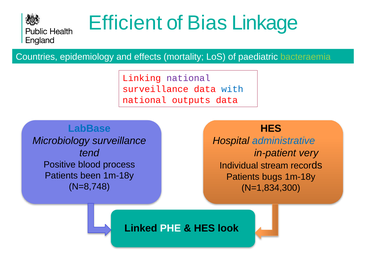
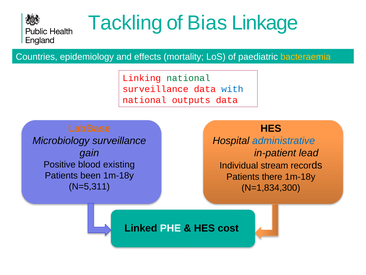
Efficient: Efficient -> Tackling
bacteraemia colour: light green -> yellow
national at (188, 78) colour: purple -> green
LabBase colour: blue -> orange
tend: tend -> gain
very: very -> lead
process: process -> existing
bugs: bugs -> there
N=8,748: N=8,748 -> N=5,311
look: look -> cost
